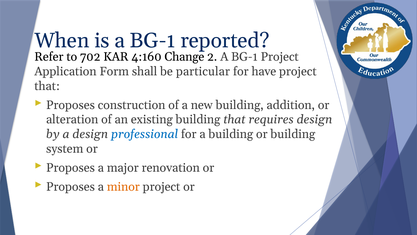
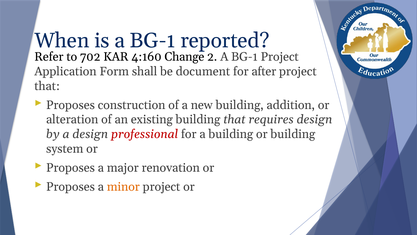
particular: particular -> document
have: have -> after
professional colour: blue -> red
